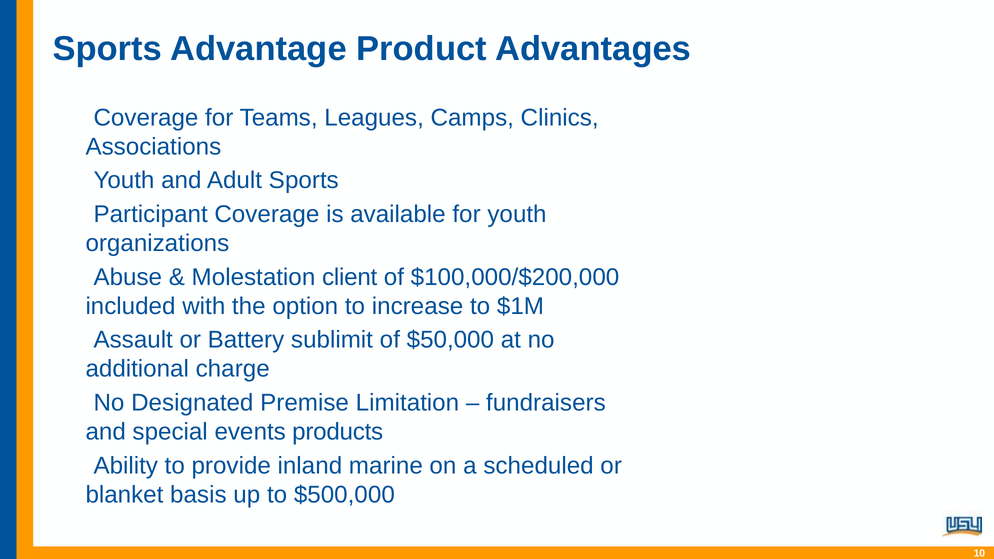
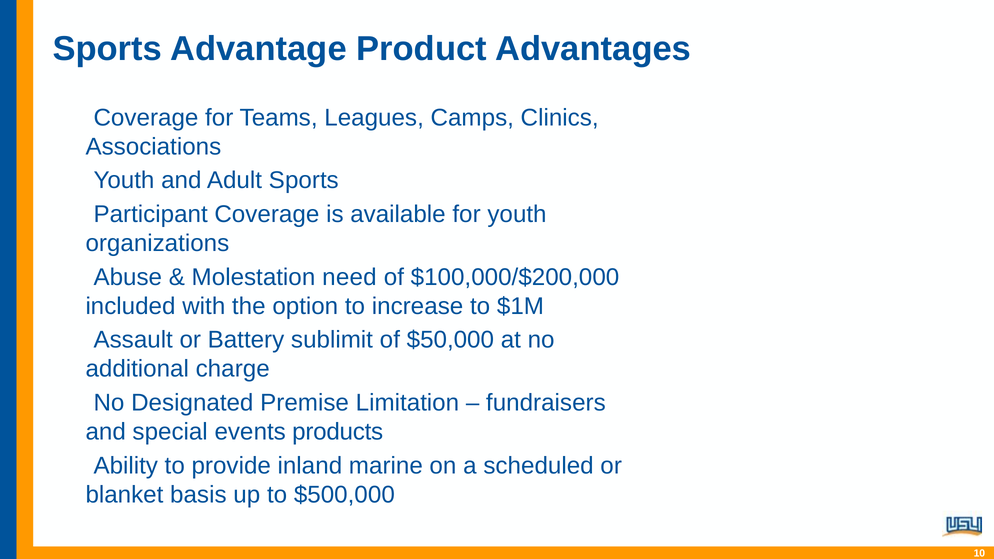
client: client -> need
